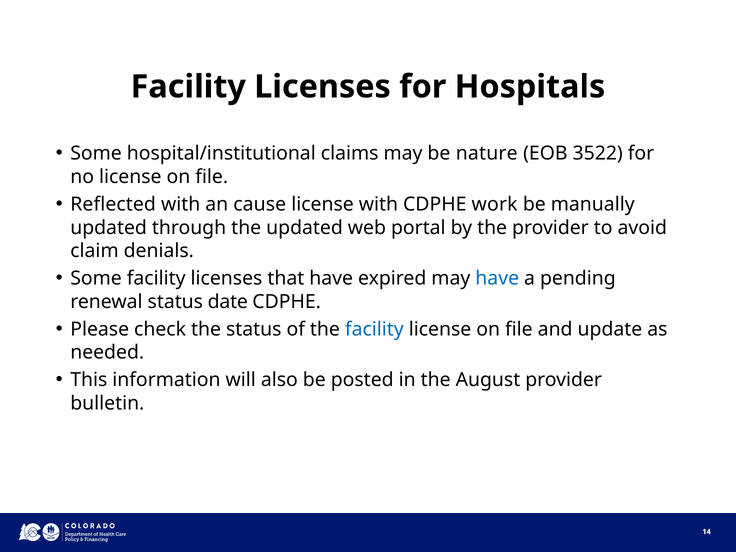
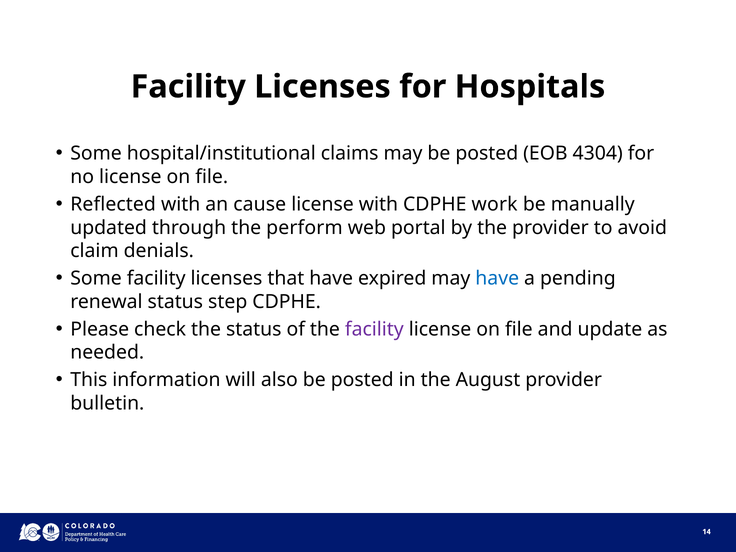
may be nature: nature -> posted
3522: 3522 -> 4304
the updated: updated -> perform
date: date -> step
facility at (374, 329) colour: blue -> purple
